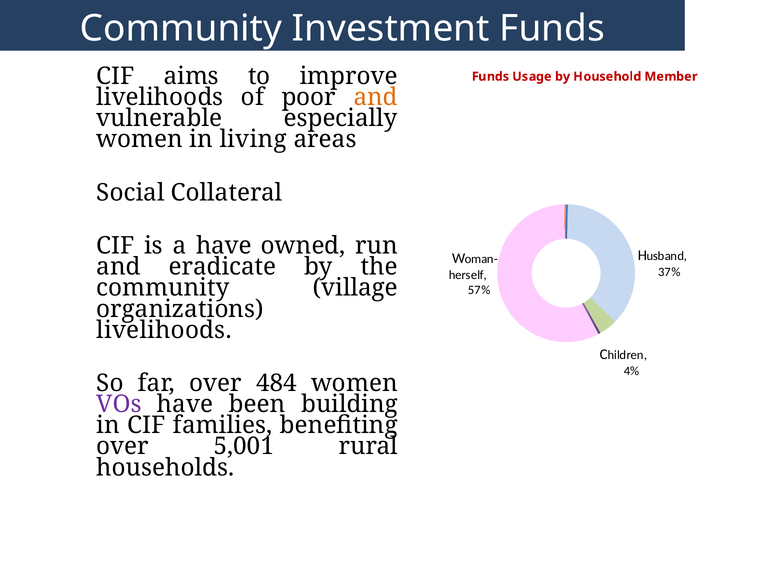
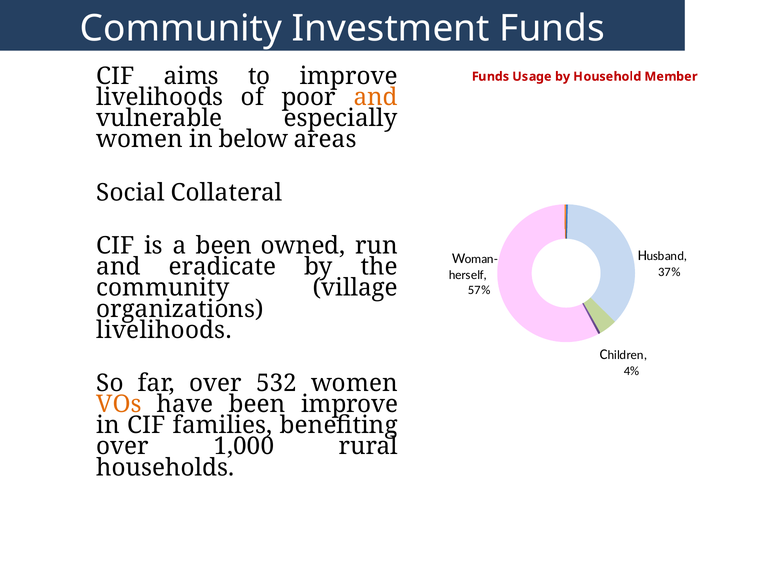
living: living -> below
a have: have -> been
484: 484 -> 532
VOs colour: purple -> orange
been building: building -> improve
5,001: 5,001 -> 1,000
